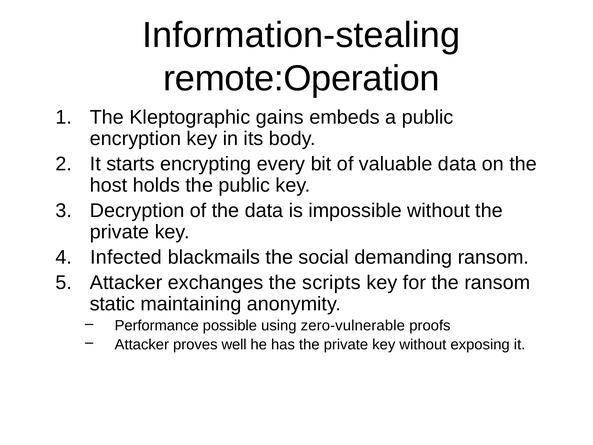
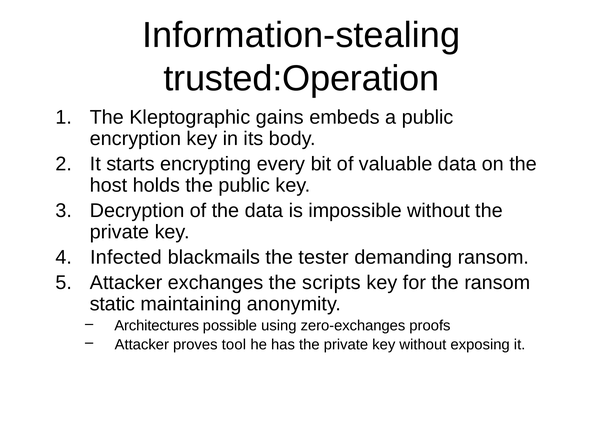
remote:Operation: remote:Operation -> trusted:Operation
social: social -> tester
Performance: Performance -> Architectures
zero-vulnerable: zero-vulnerable -> zero-exchanges
well: well -> tool
